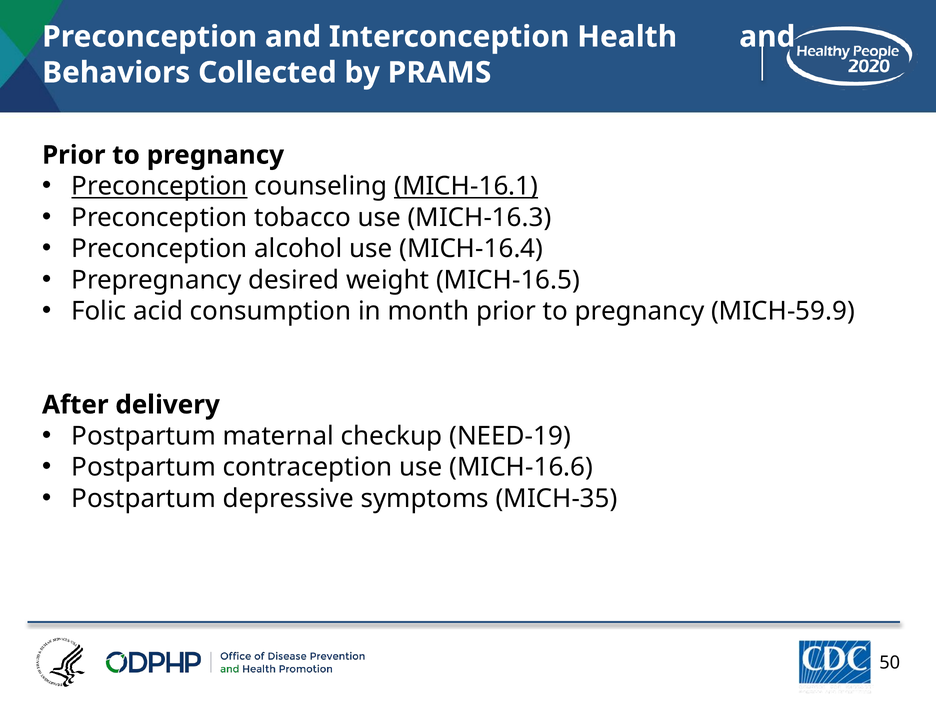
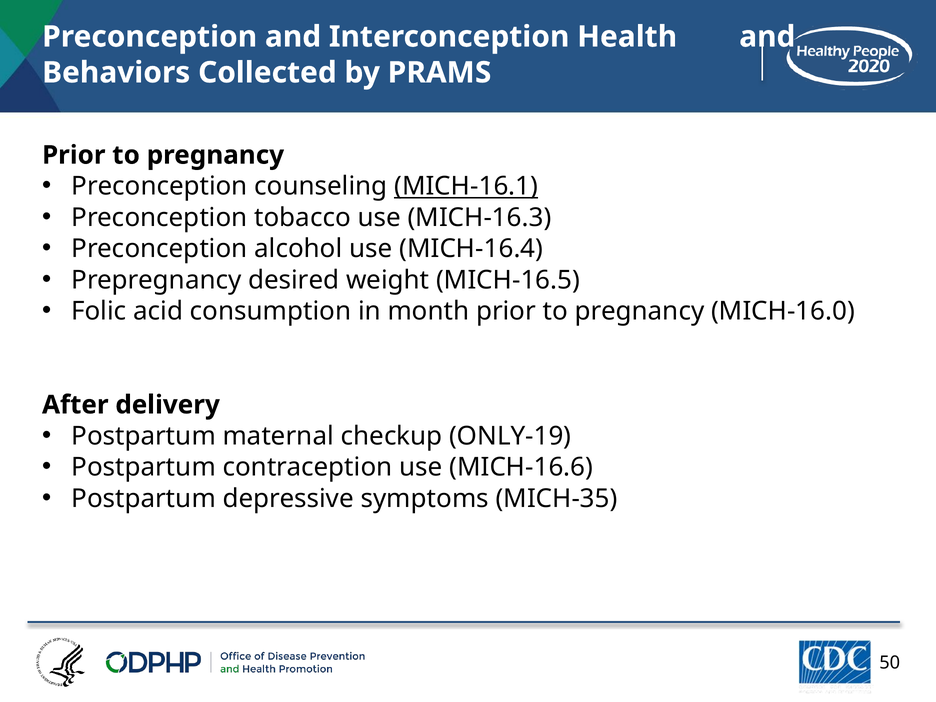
Preconception at (159, 186) underline: present -> none
MICH-59.9: MICH-59.9 -> MICH-16.0
NEED-19: NEED-19 -> ONLY-19
